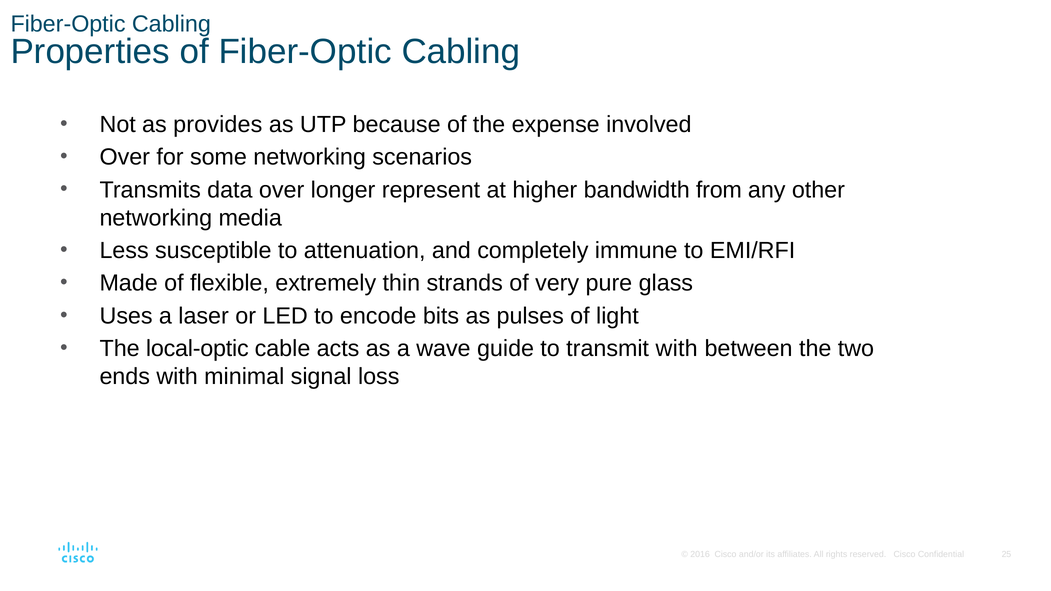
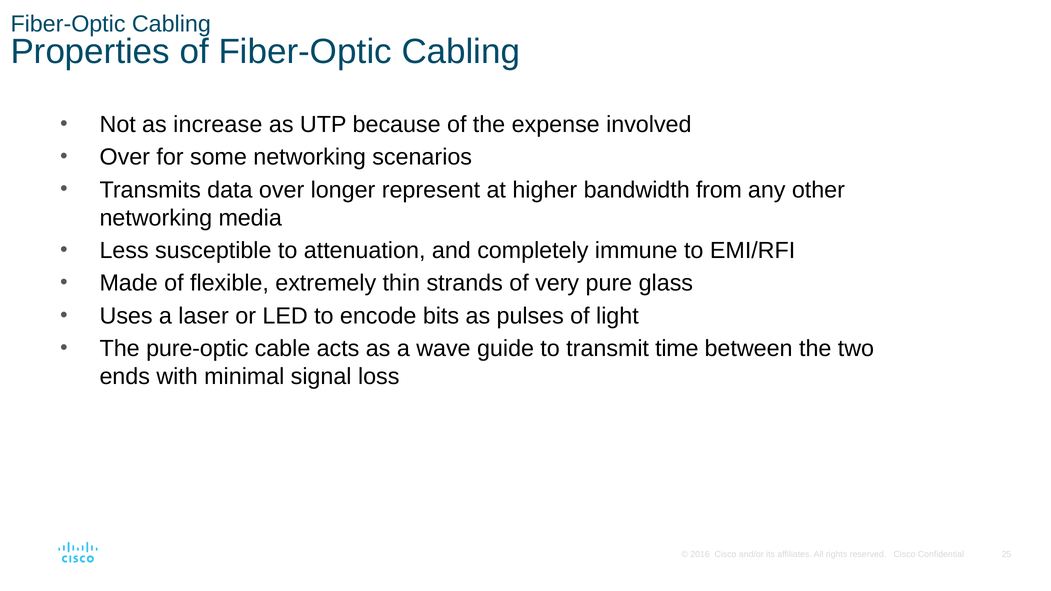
provides: provides -> increase
local-optic: local-optic -> pure-optic
transmit with: with -> time
